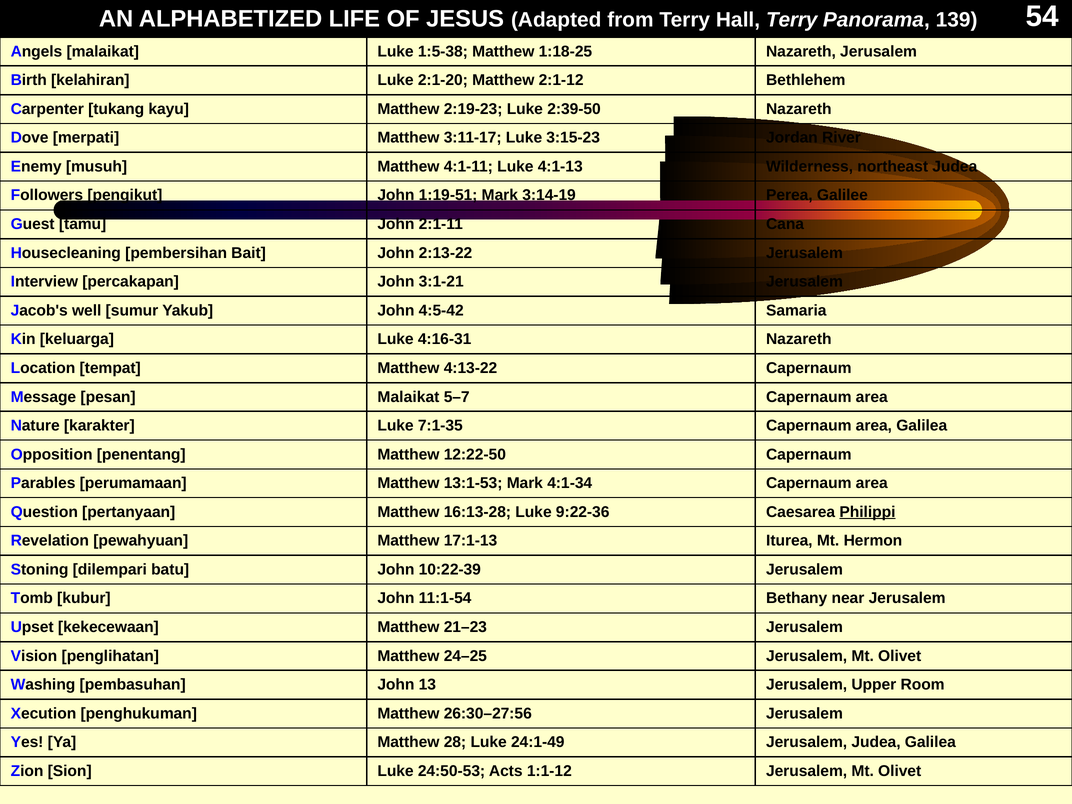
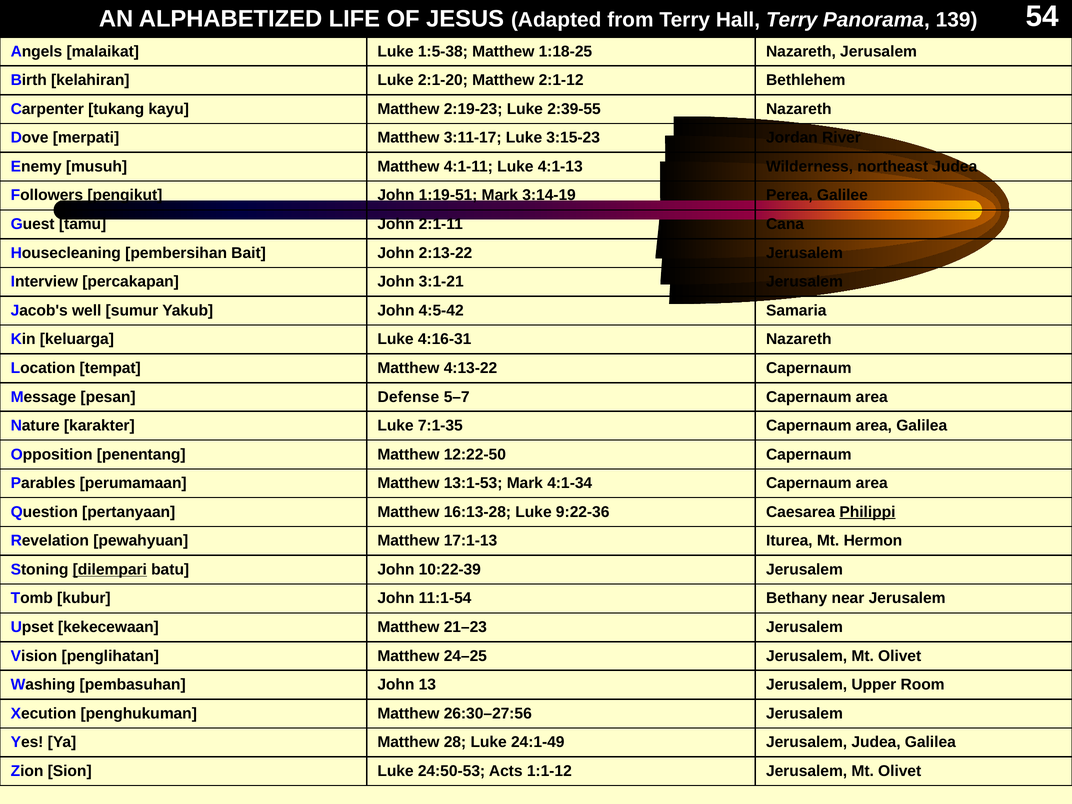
2:39-50: 2:39-50 -> 2:39-55
pesan Malaikat: Malaikat -> Defense
dilempari underline: none -> present
